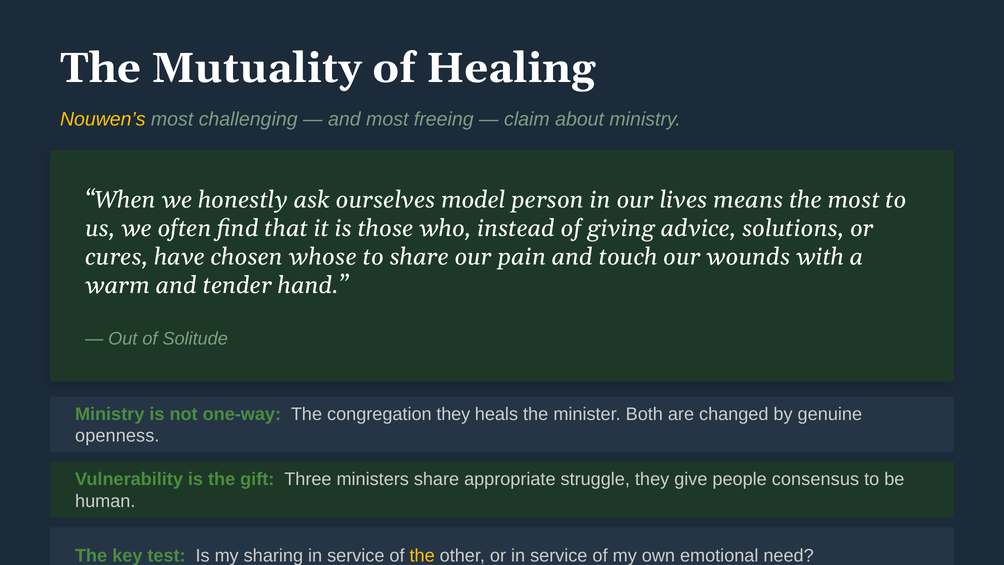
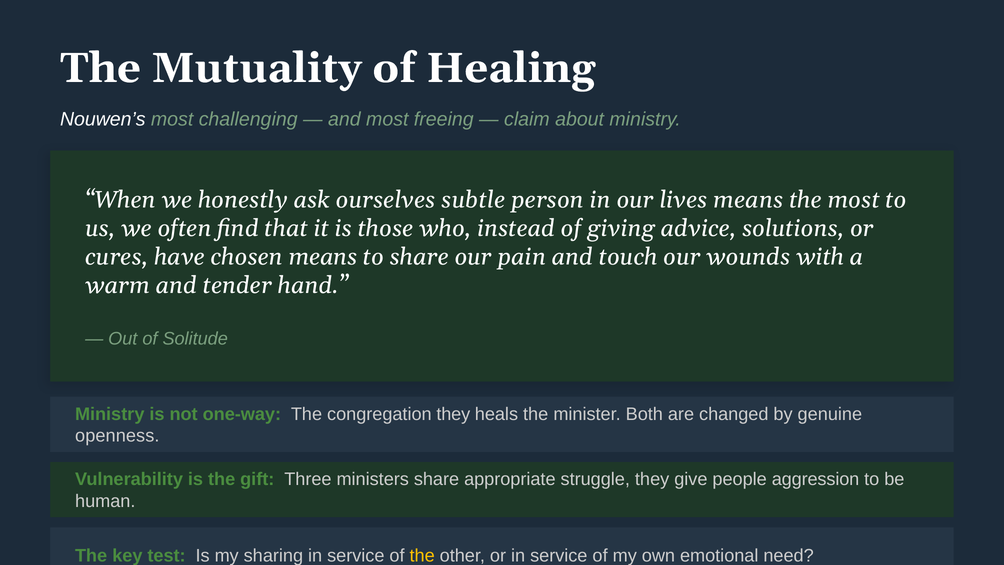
Nouwen’s colour: yellow -> white
model: model -> subtle
chosen whose: whose -> means
consensus: consensus -> aggression
